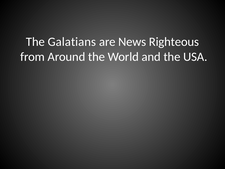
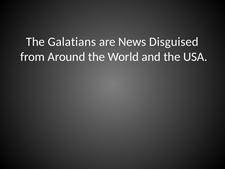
Righteous: Righteous -> Disguised
